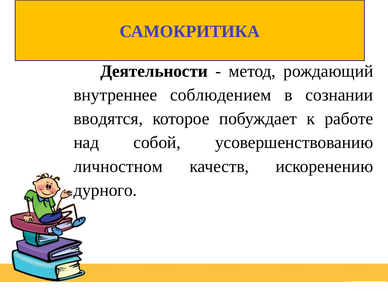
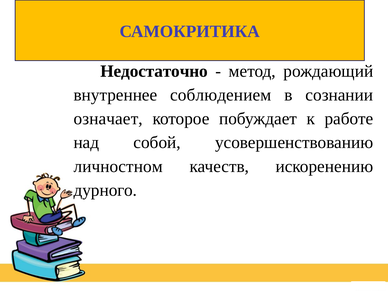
Деятельности: Деятельности -> Недостаточно
вводятся: вводятся -> означает
